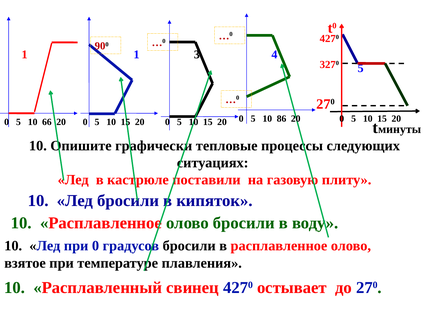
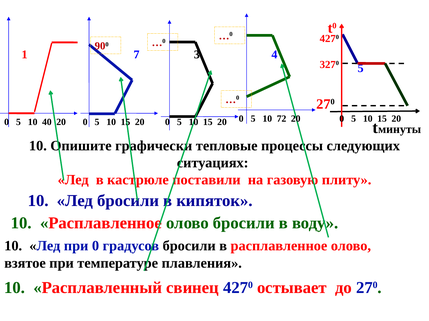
1 1: 1 -> 7
66: 66 -> 40
86: 86 -> 72
